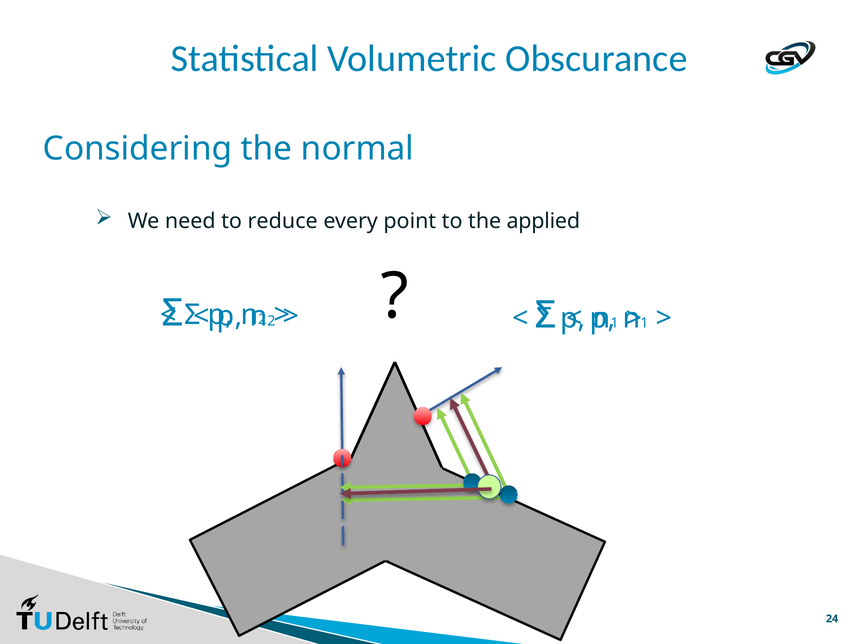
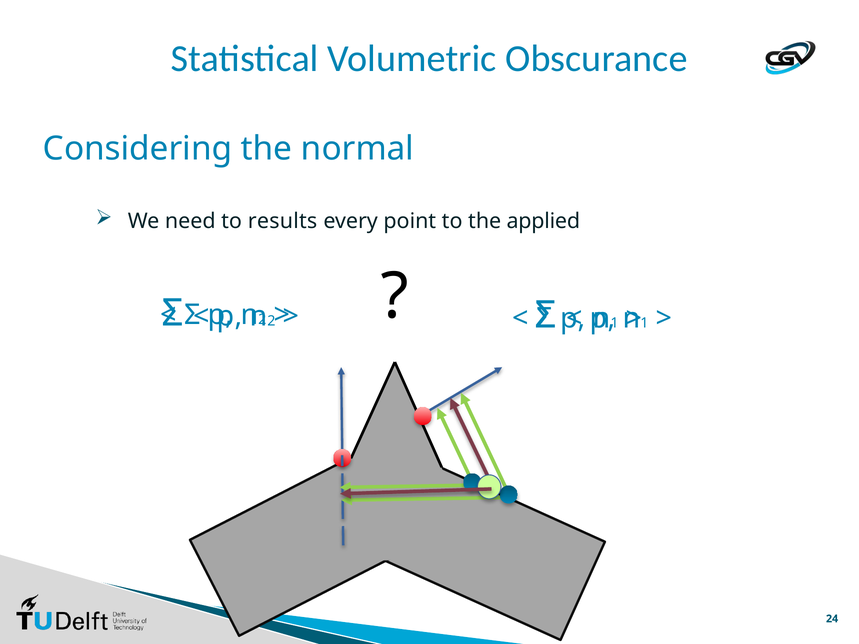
reduce: reduce -> results
